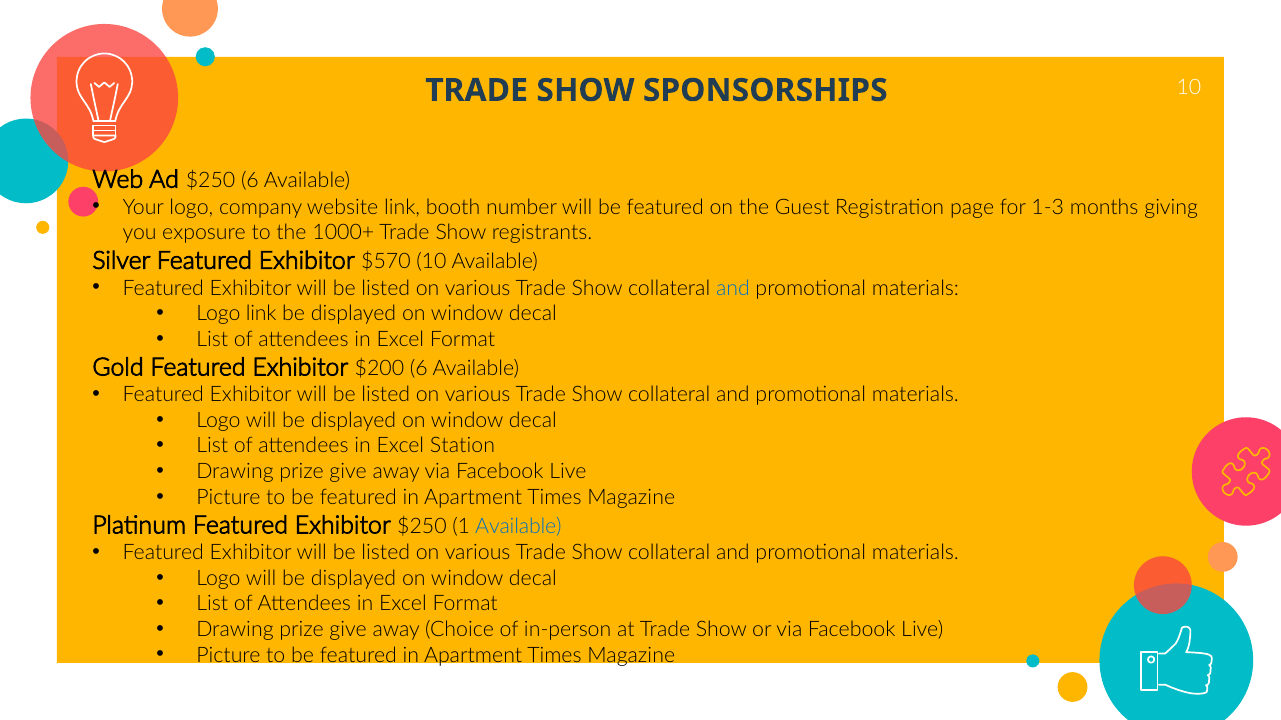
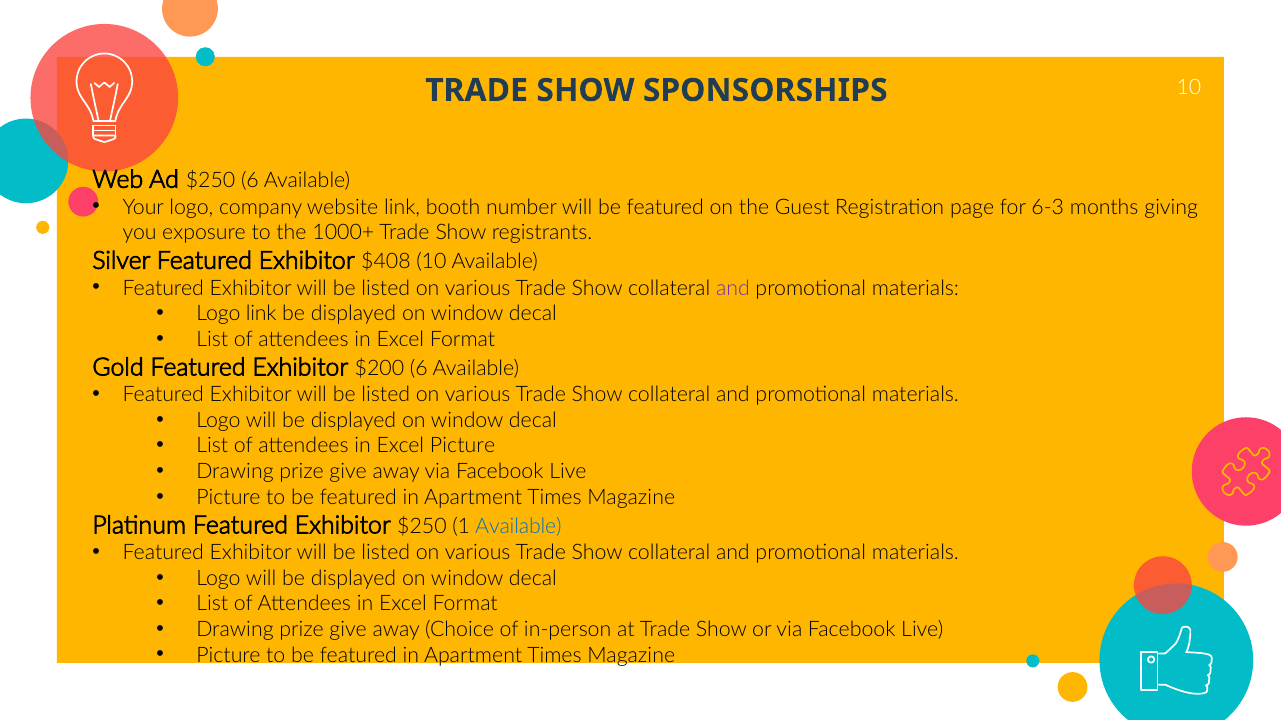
1-3: 1-3 -> 6-3
$570: $570 -> $408
and at (733, 288) colour: blue -> purple
Excel Station: Station -> Picture
